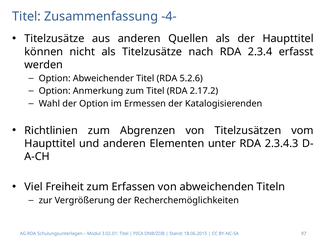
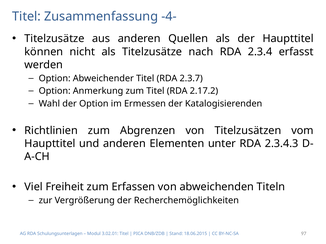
5.2.6: 5.2.6 -> 2.3.7
